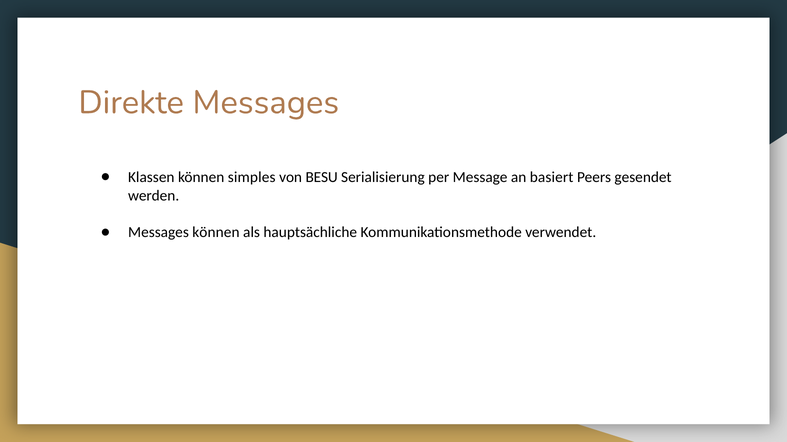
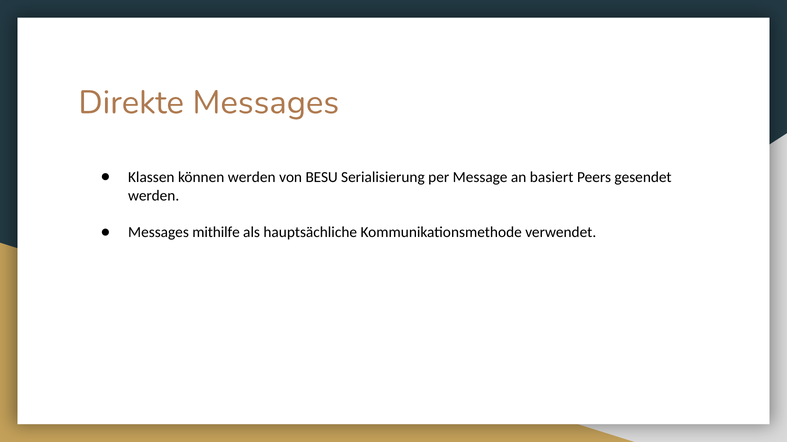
können simples: simples -> werden
Messages können: können -> mithilfe
